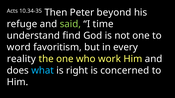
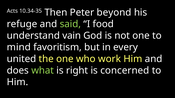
time: time -> food
find: find -> vain
word: word -> mind
reality: reality -> united
what colour: light blue -> light green
